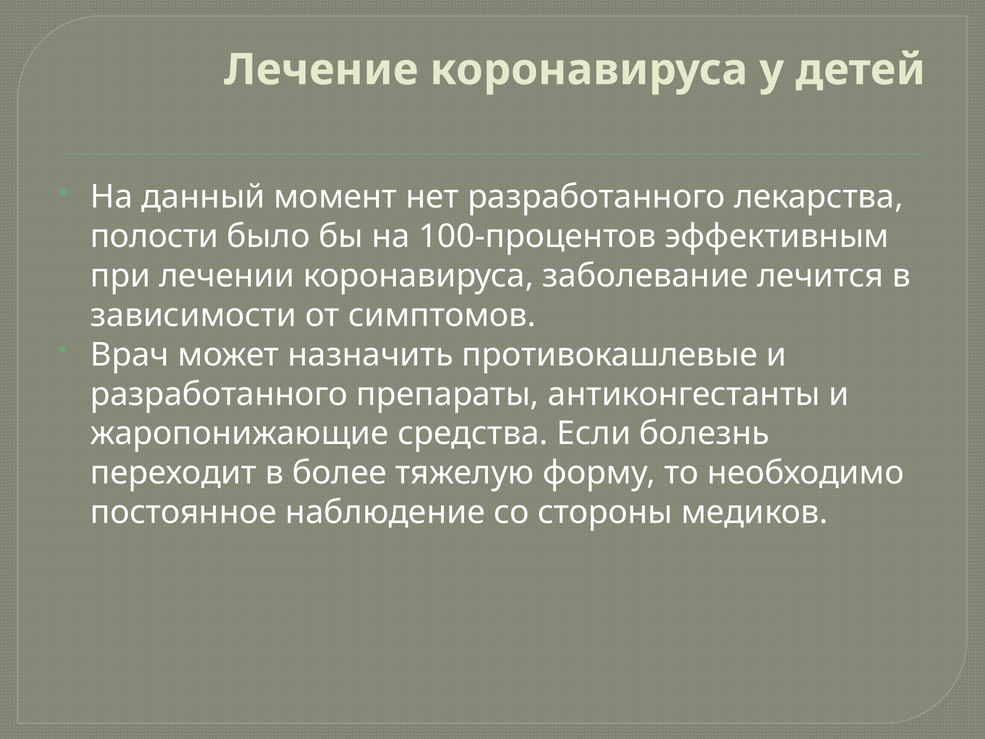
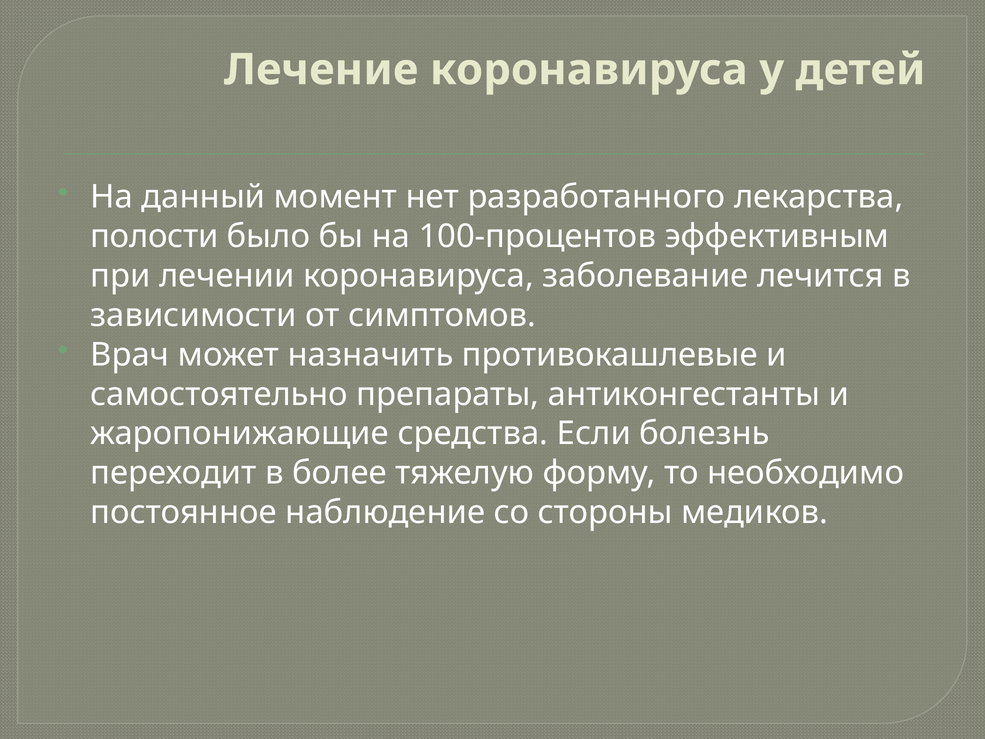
разработанного at (219, 394): разработанного -> самостоятельно
